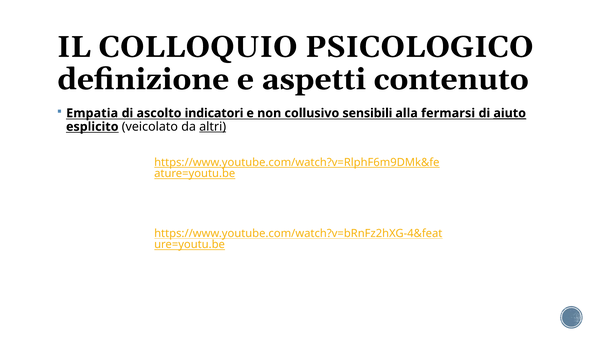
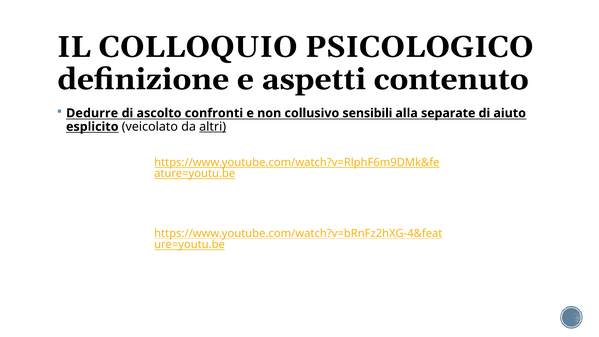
Empatia: Empatia -> Dedurre
indicatori: indicatori -> confronti
fermarsi: fermarsi -> separate
aiuto underline: present -> none
